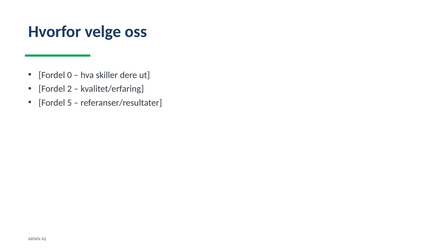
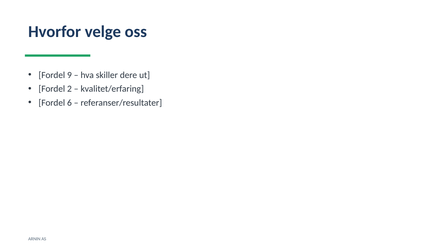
0: 0 -> 9
5: 5 -> 6
